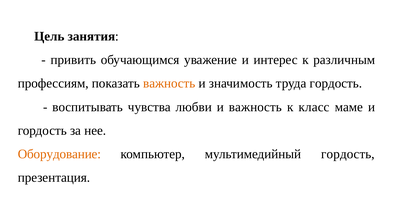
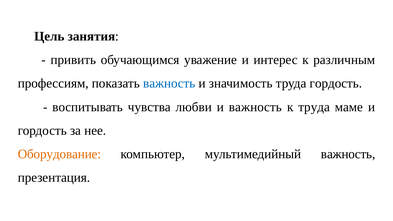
важность at (169, 83) colour: orange -> blue
к класс: класс -> труда
мультимедийный гордость: гордость -> важность
